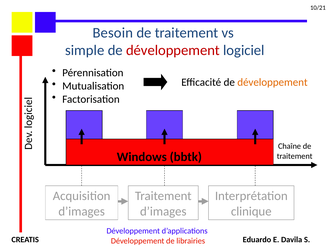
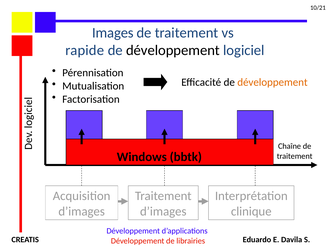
Besoin: Besoin -> Images
simple: simple -> rapide
développement at (173, 50) colour: red -> black
